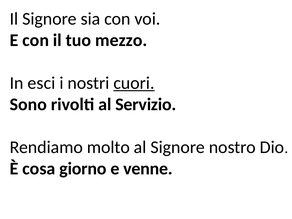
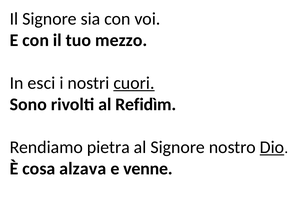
Servizio: Servizio -> Refidìm
molto: molto -> pietra
Dio underline: none -> present
giorno: giorno -> alzava
